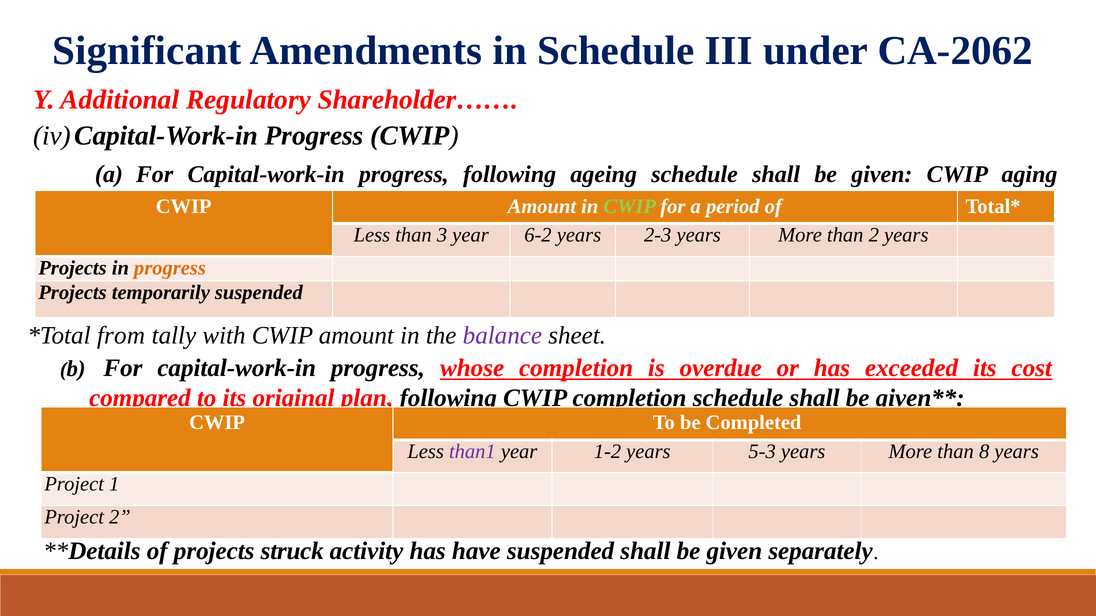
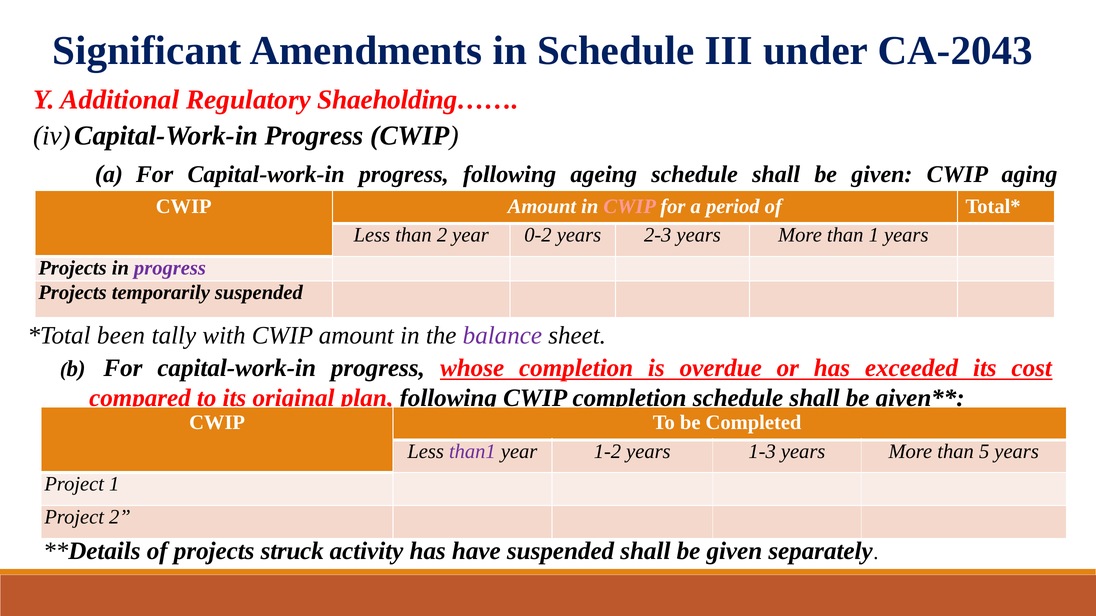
CA-2062: CA-2062 -> CA-2043
Shareholder……: Shareholder…… -> Shaeholding……
CWIP at (630, 206) colour: light green -> pink
than 3: 3 -> 2
6-2: 6-2 -> 0-2
than 2: 2 -> 1
progress at (170, 268) colour: orange -> purple
from: from -> been
5-3: 5-3 -> 1-3
8: 8 -> 5
